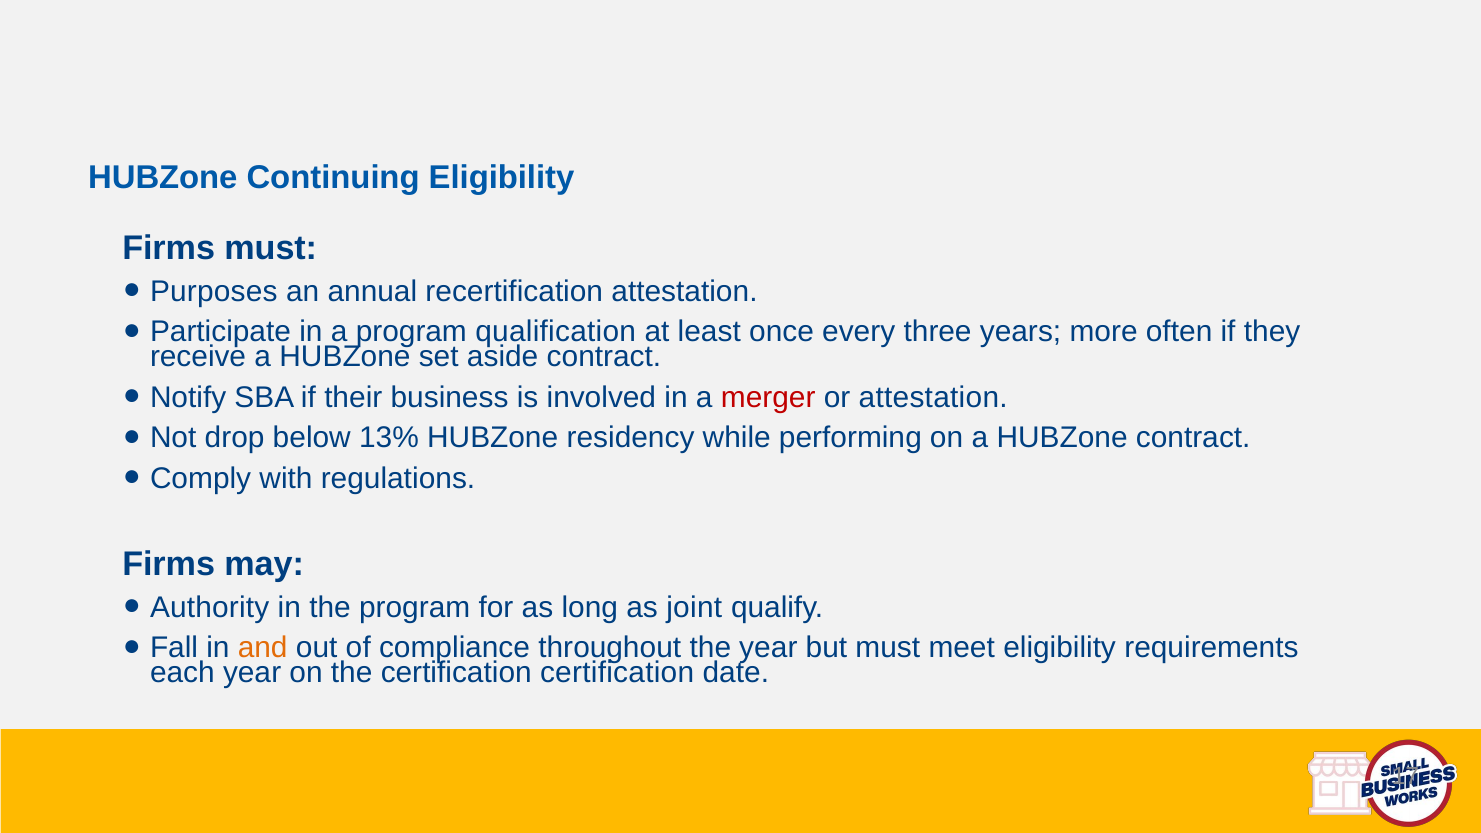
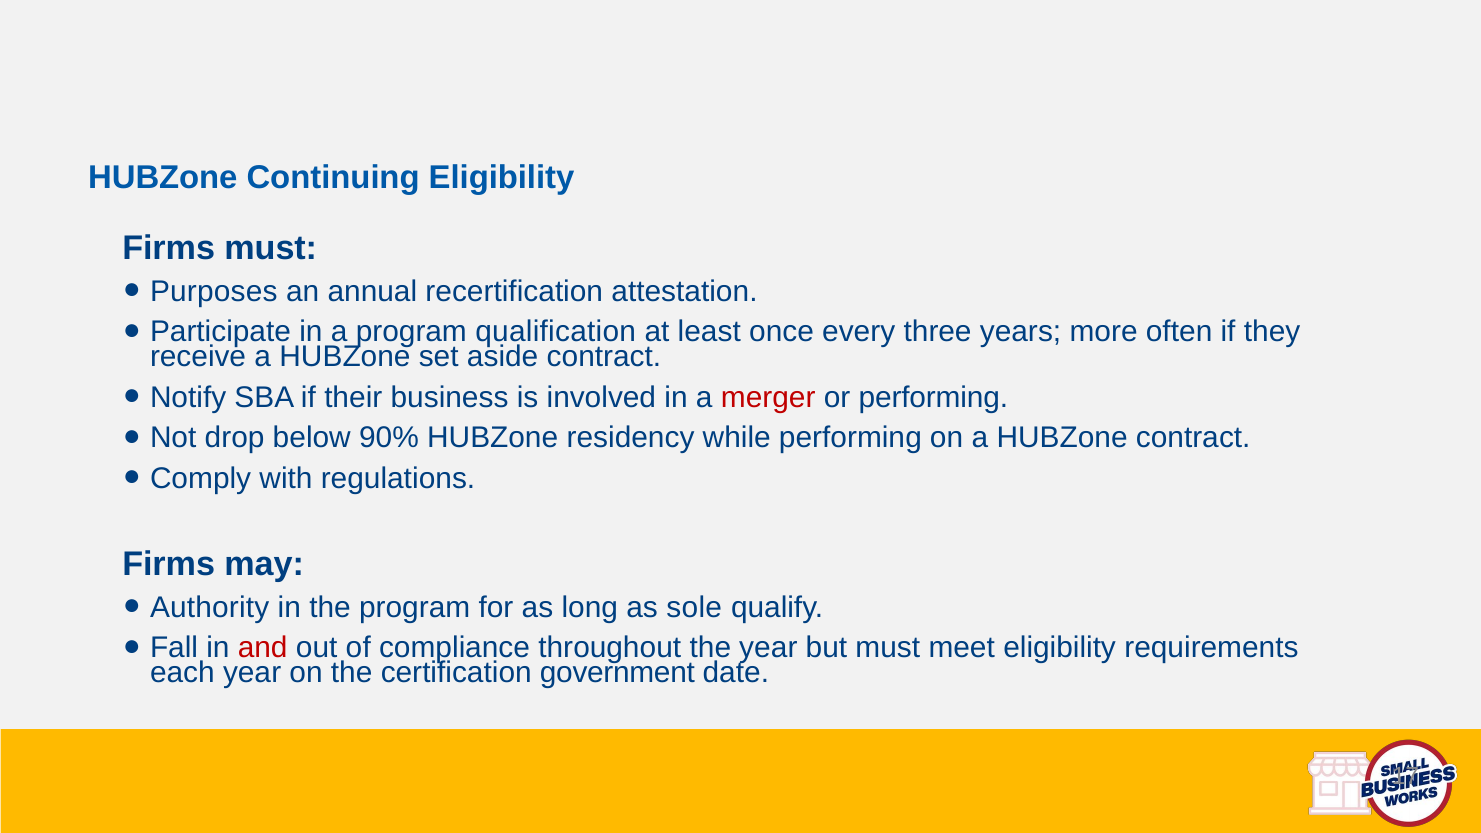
or attestation: attestation -> performing
13%: 13% -> 90%
joint: joint -> sole
and colour: orange -> red
certification certification: certification -> government
